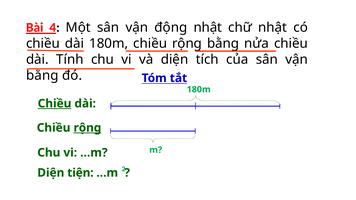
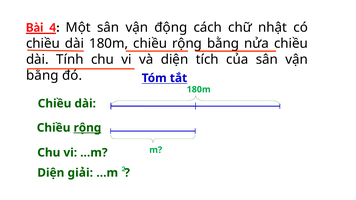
động nhật: nhật -> cách
Chiều at (55, 104) underline: present -> none
tiện: tiện -> giải
